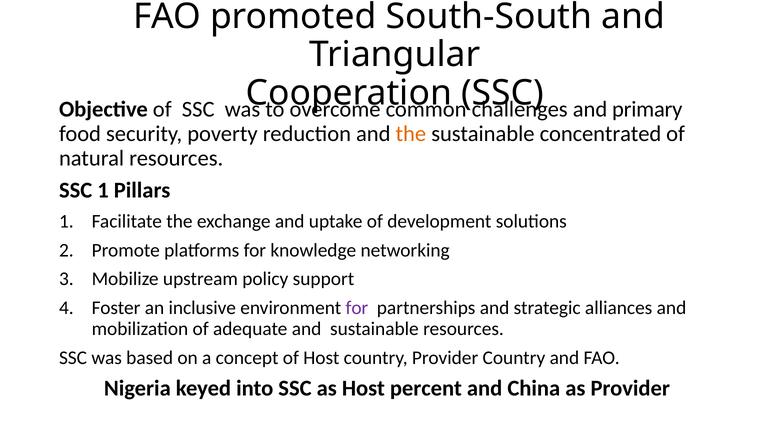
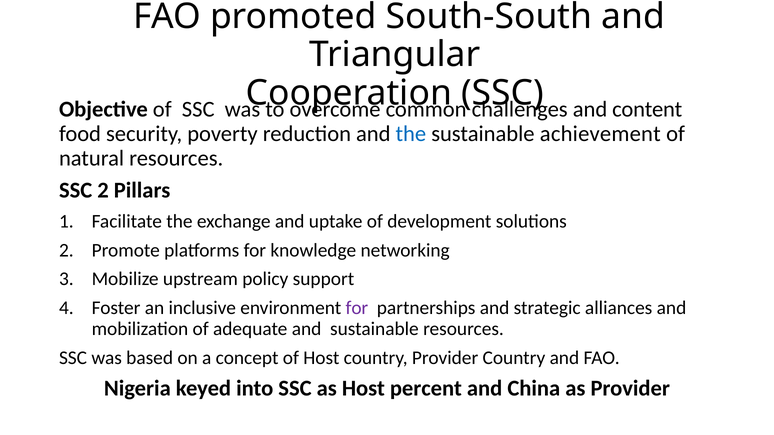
primary: primary -> content
the at (411, 134) colour: orange -> blue
concentrated: concentrated -> achievement
SSC 1: 1 -> 2
